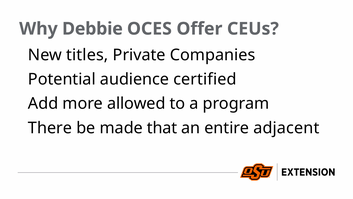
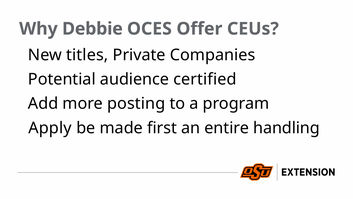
allowed: allowed -> posting
There: There -> Apply
that: that -> first
adjacent: adjacent -> handling
